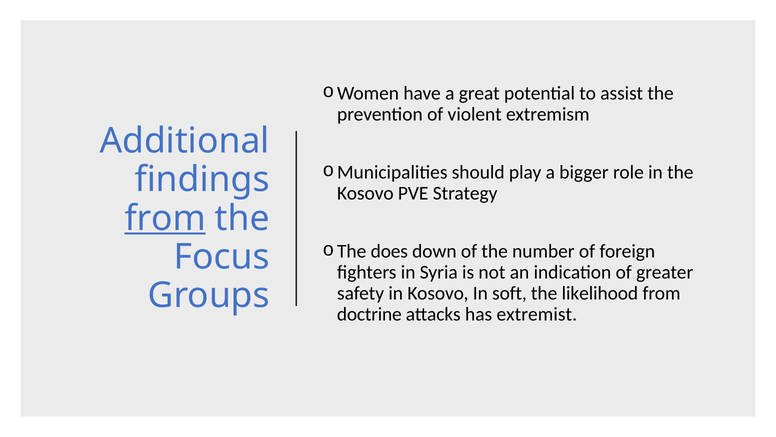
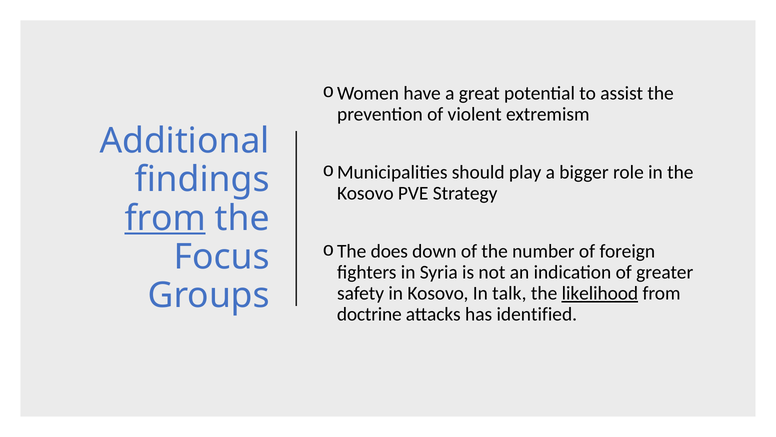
soft: soft -> talk
likelihood underline: none -> present
extremist: extremist -> identified
